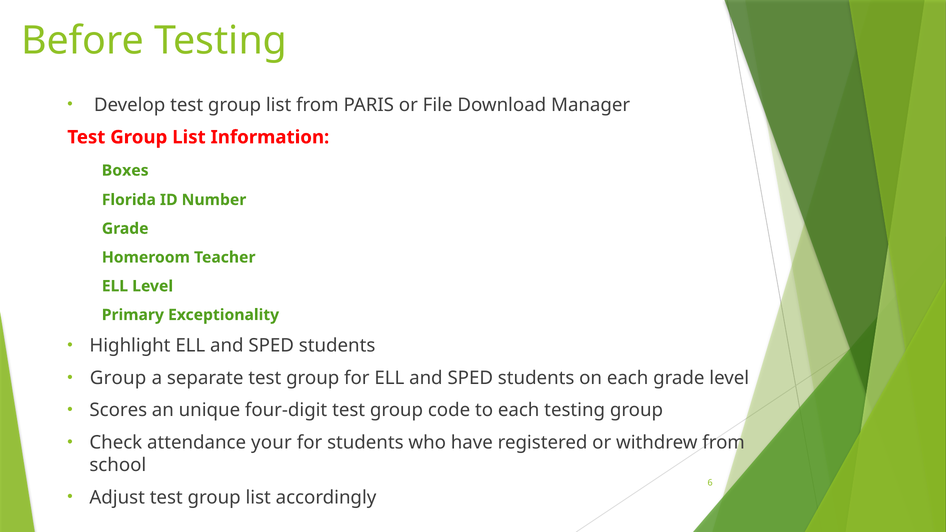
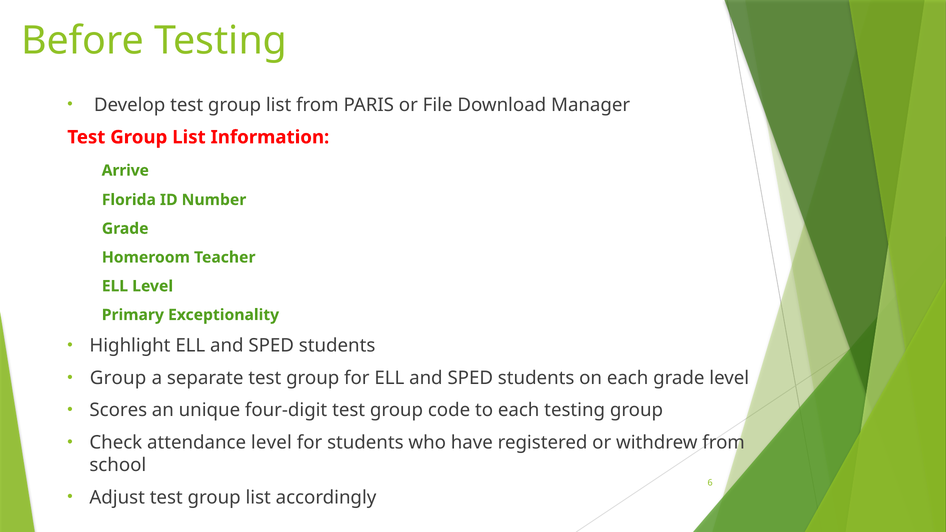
Boxes: Boxes -> Arrive
attendance your: your -> level
